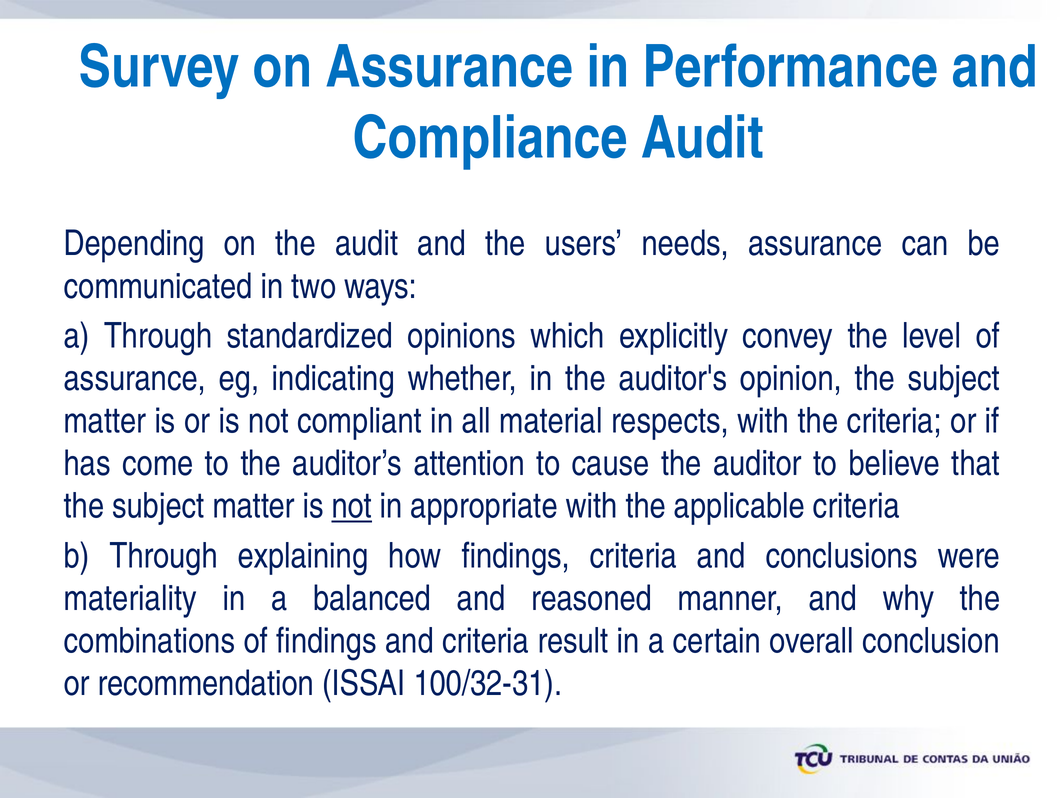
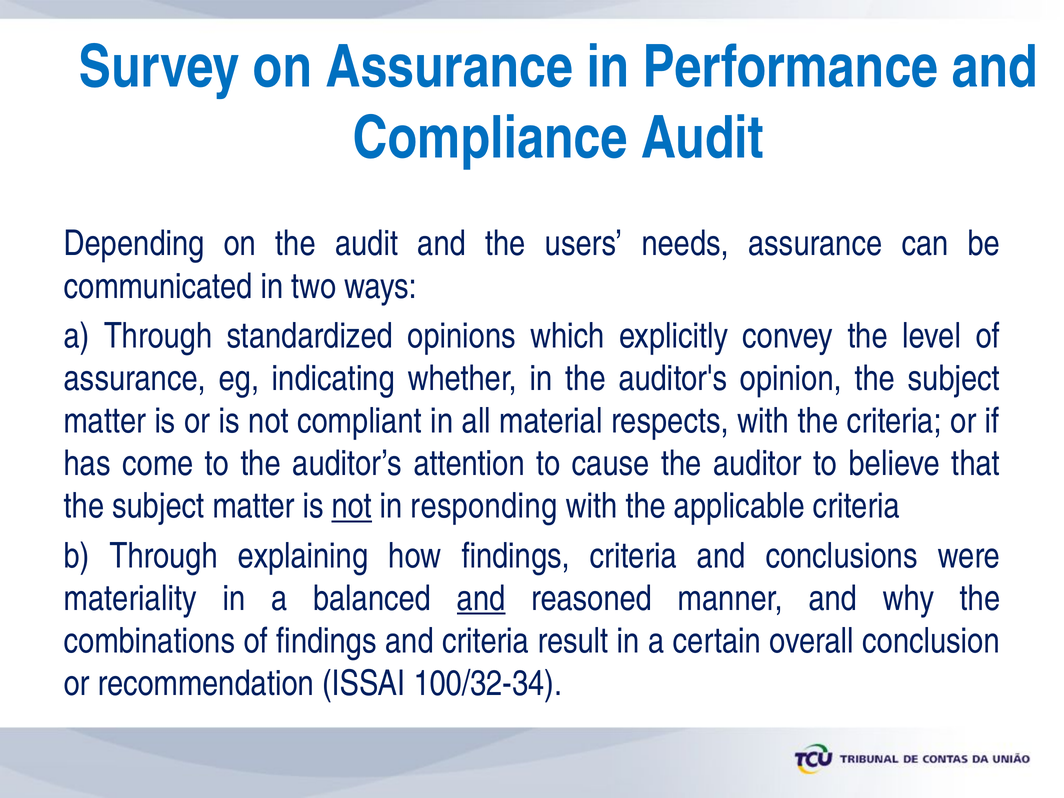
appropriate: appropriate -> responding
and at (481, 598) underline: none -> present
100/32-31: 100/32-31 -> 100/32-34
